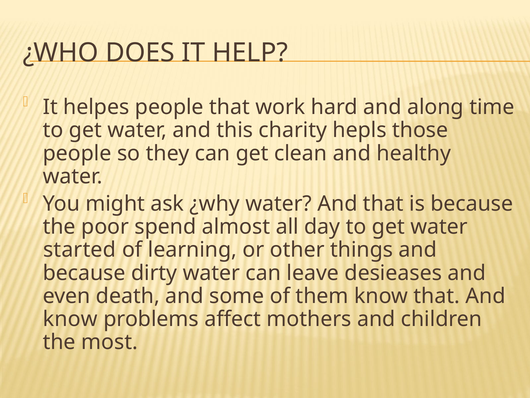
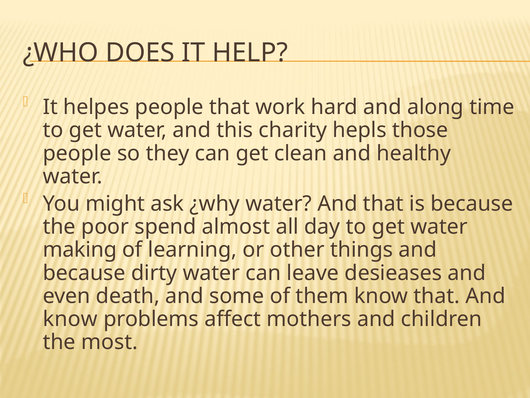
started: started -> making
